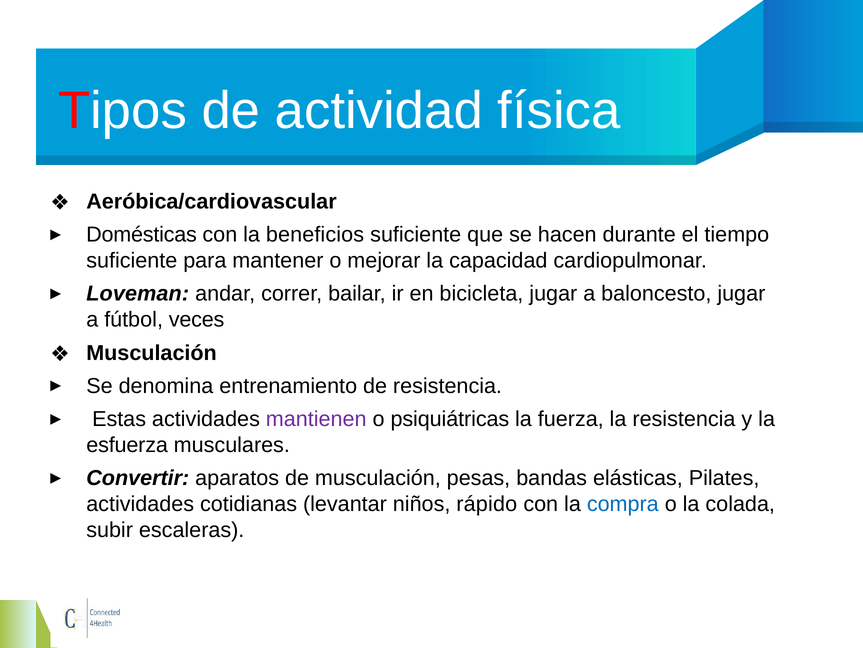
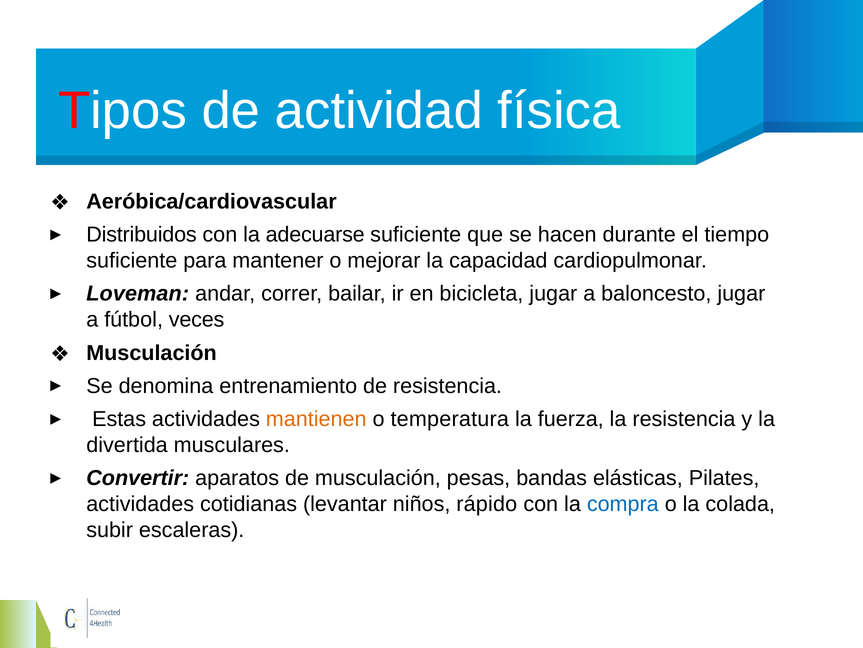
Domésticas: Domésticas -> Distribuidos
beneficios: beneficios -> adecuarse
mantienen colour: purple -> orange
psiquiátricas: psiquiátricas -> temperatura
esfuerza: esfuerza -> divertida
